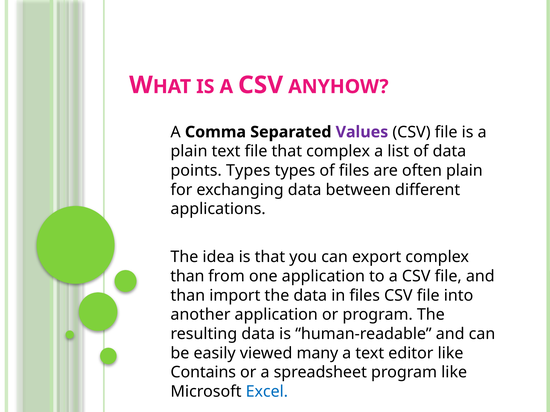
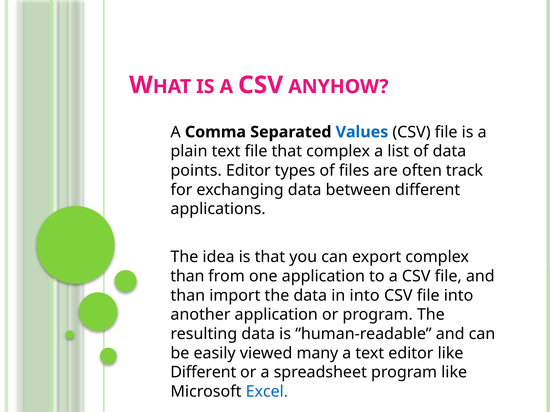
Values colour: purple -> blue
points Types: Types -> Editor
often plain: plain -> track
in files: files -> into
Contains at (203, 373): Contains -> Different
